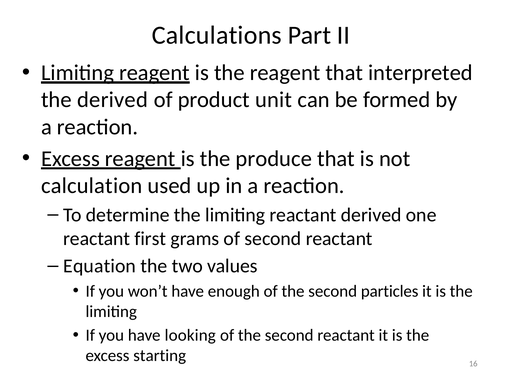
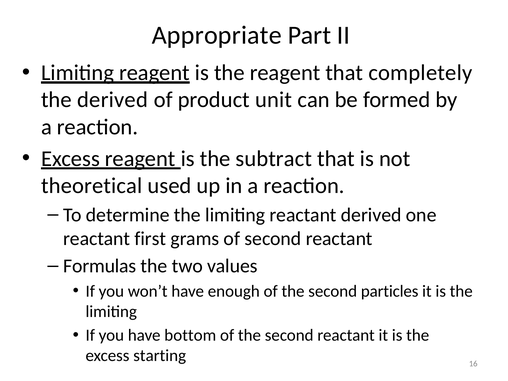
Calculations: Calculations -> Appropriate
interpreted: interpreted -> completely
produce: produce -> subtract
calculation: calculation -> theoretical
Equation: Equation -> Formulas
looking: looking -> bottom
